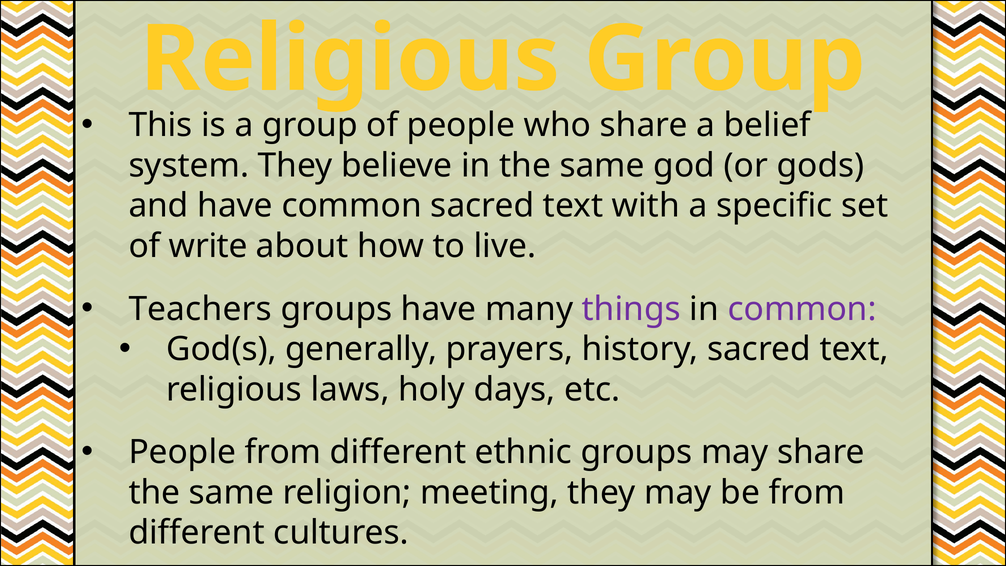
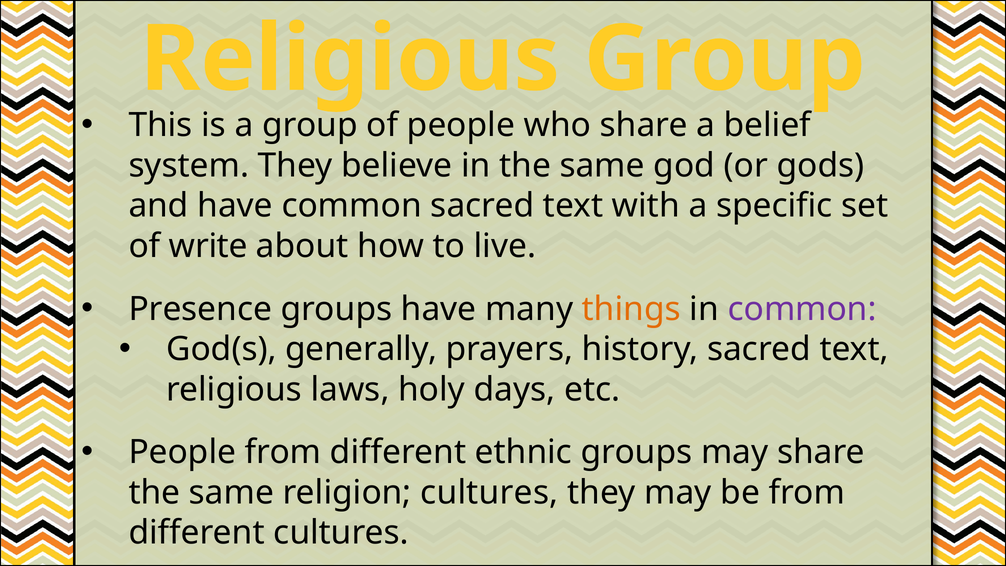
Teachers: Teachers -> Presence
things colour: purple -> orange
religion meeting: meeting -> cultures
